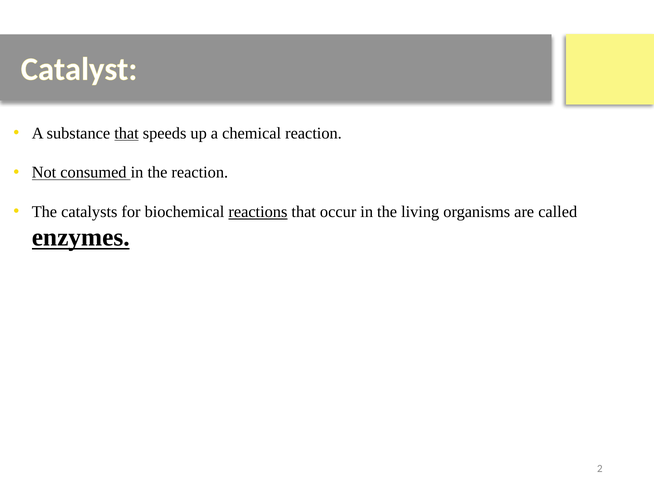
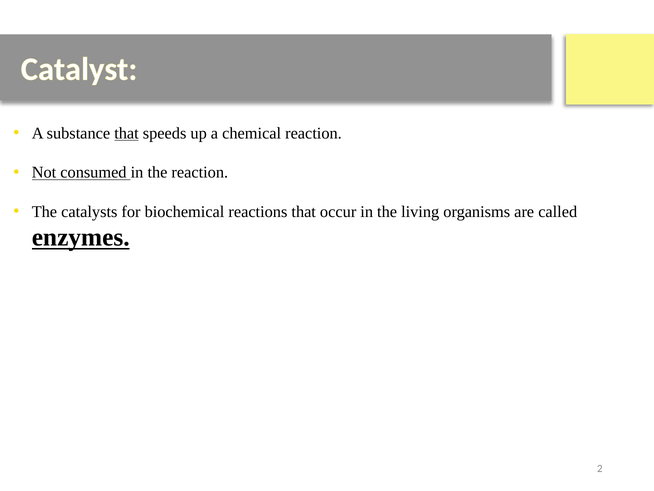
reactions underline: present -> none
